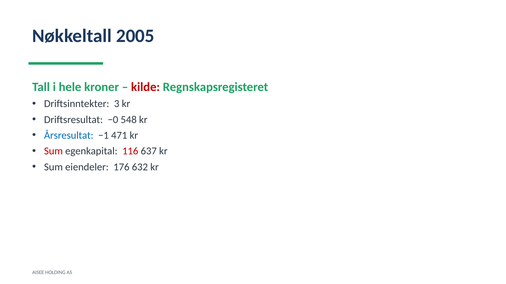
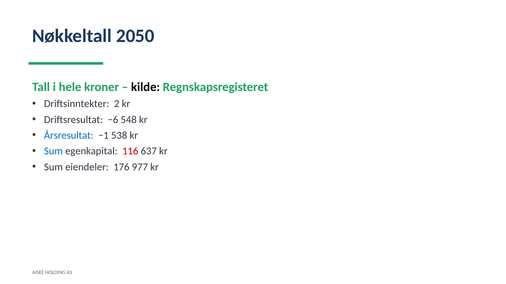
2005: 2005 -> 2050
kilde colour: red -> black
3: 3 -> 2
−0: −0 -> −6
471: 471 -> 538
Sum at (53, 152) colour: red -> blue
632: 632 -> 977
